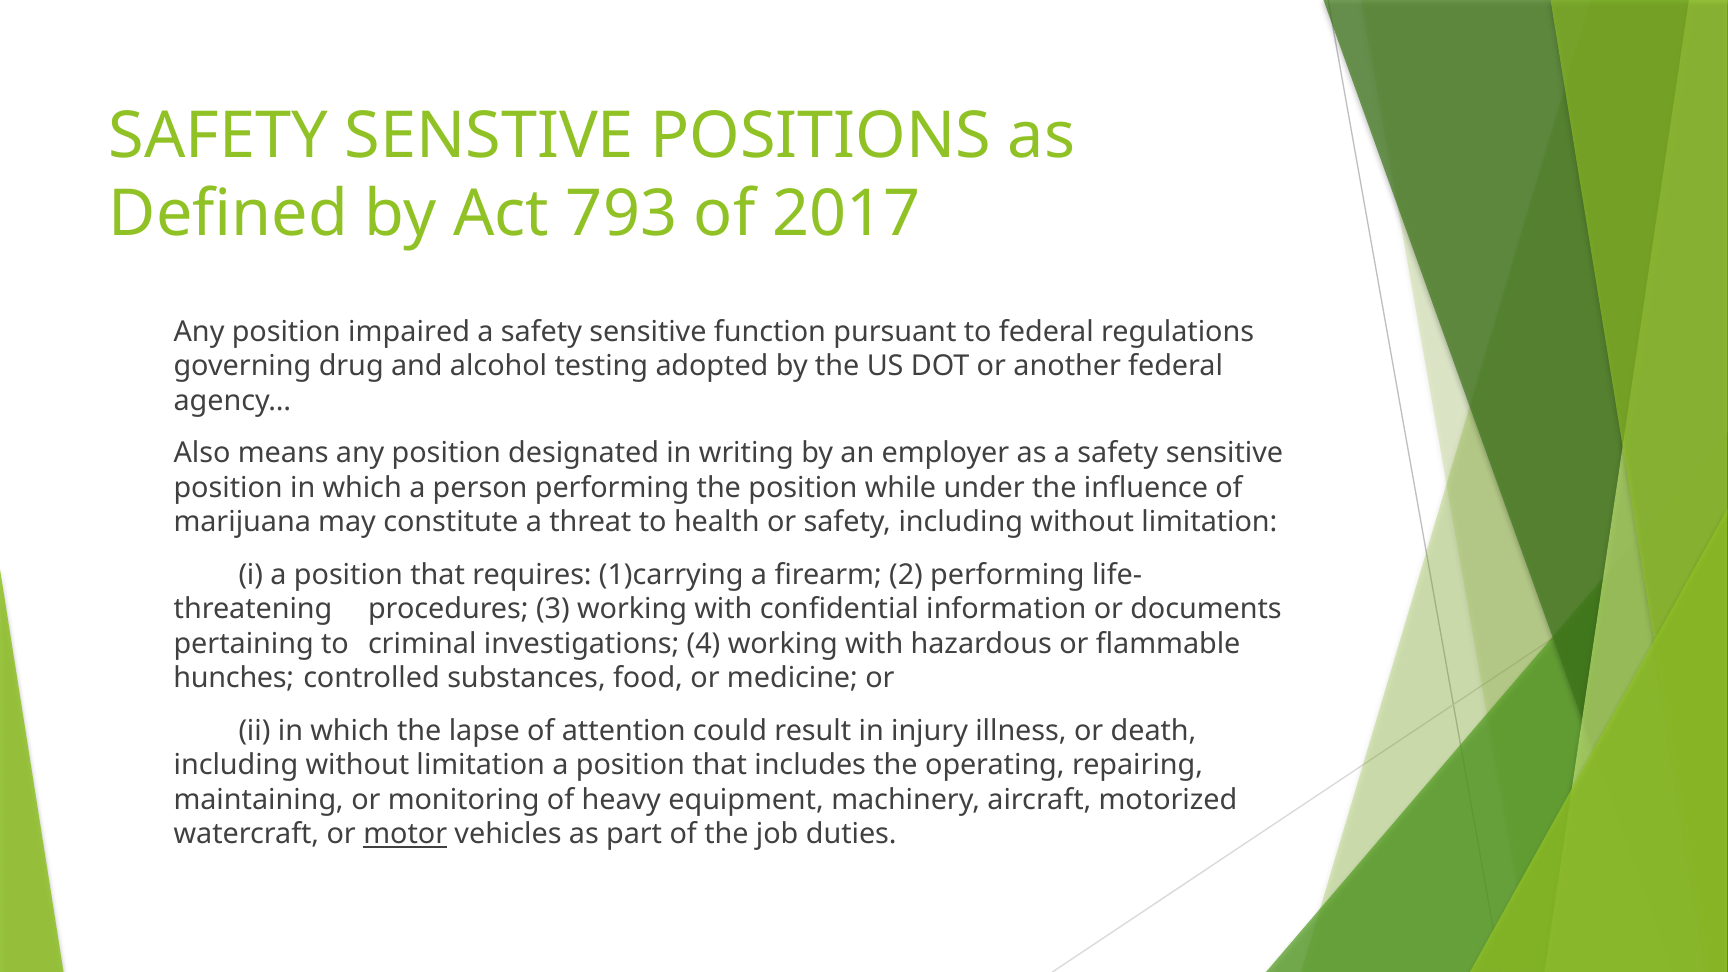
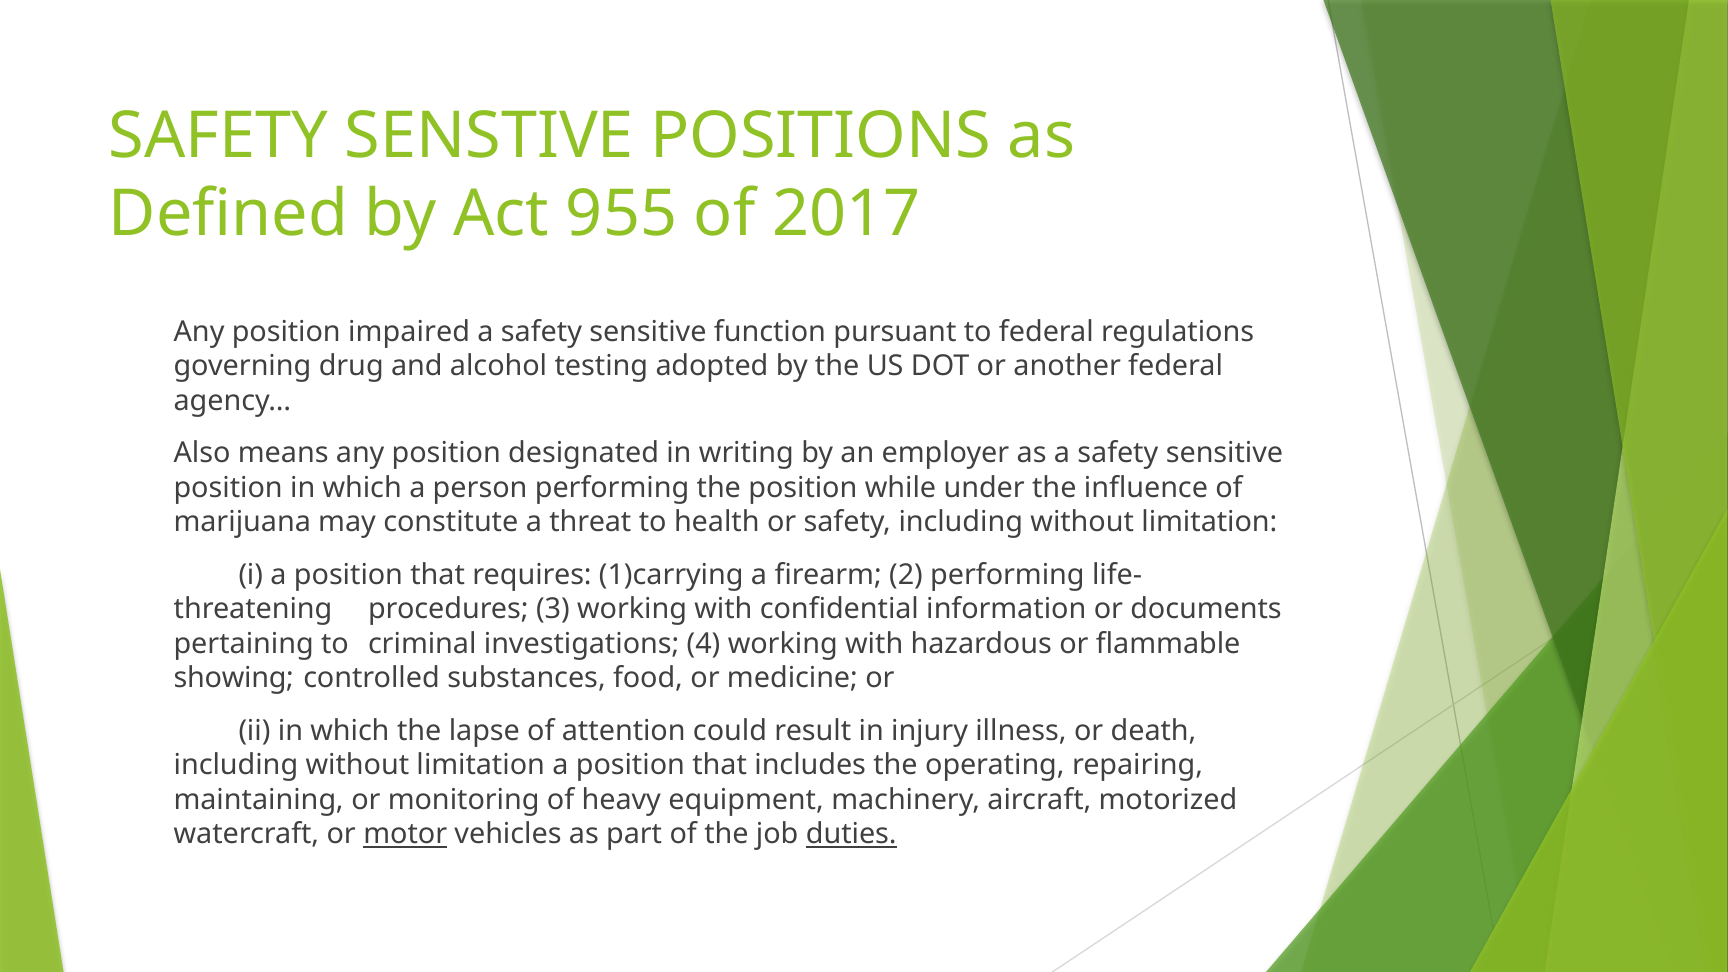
793: 793 -> 955
hunches: hunches -> showing
duties underline: none -> present
